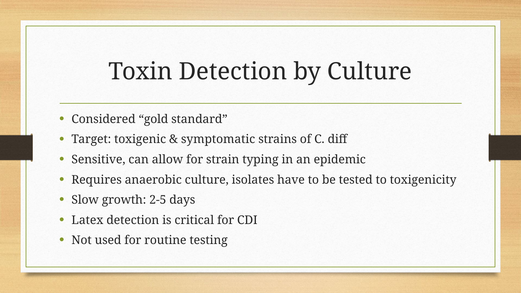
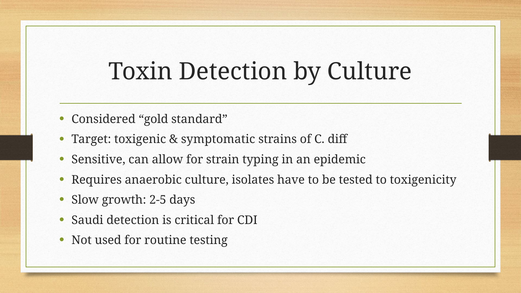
Latex: Latex -> Saudi
